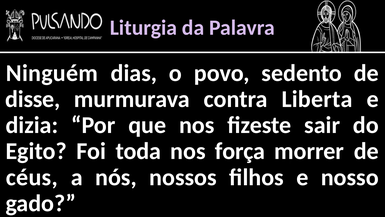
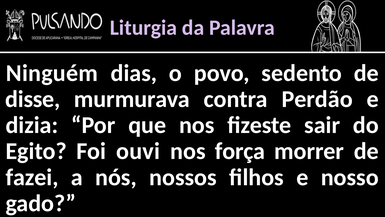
Liberta: Liberta -> Perdão
toda: toda -> ouvi
céus: céus -> fazei
